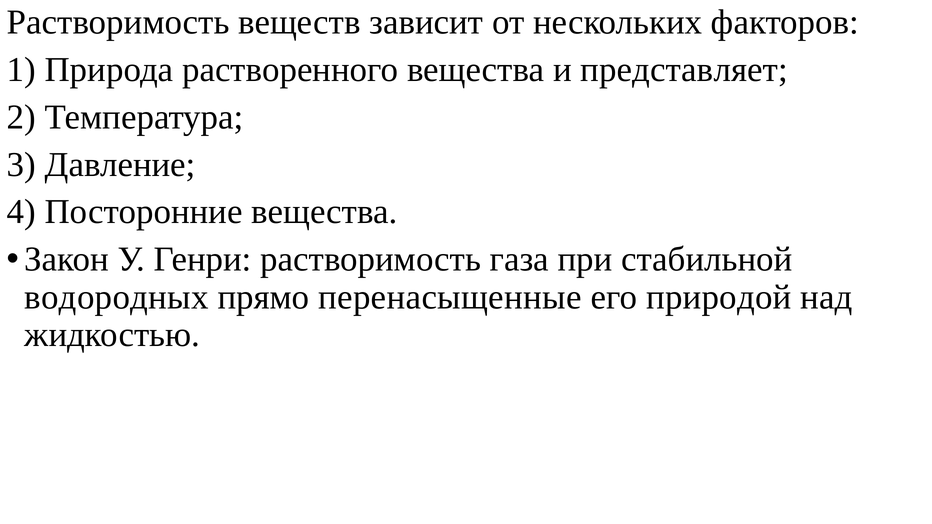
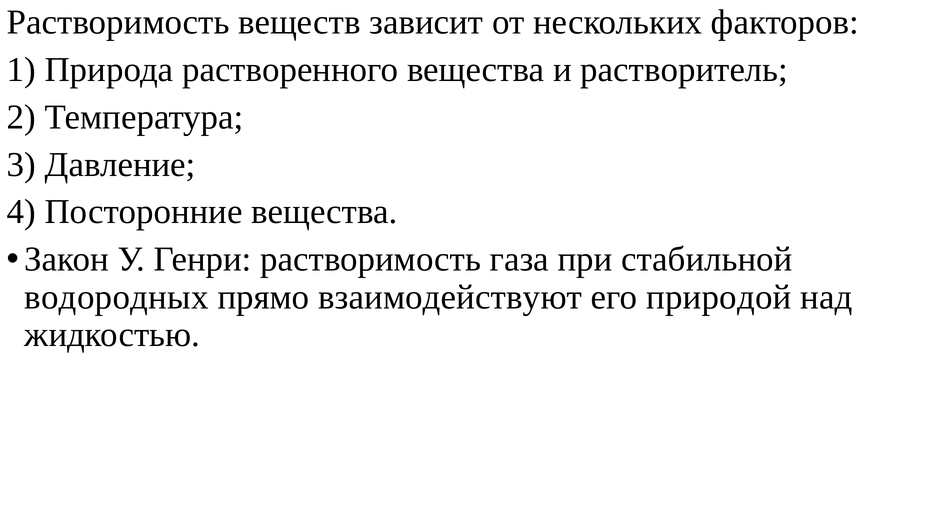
представляет: представляет -> растворитель
перенасыщенные: перенасыщенные -> взаимодействуют
